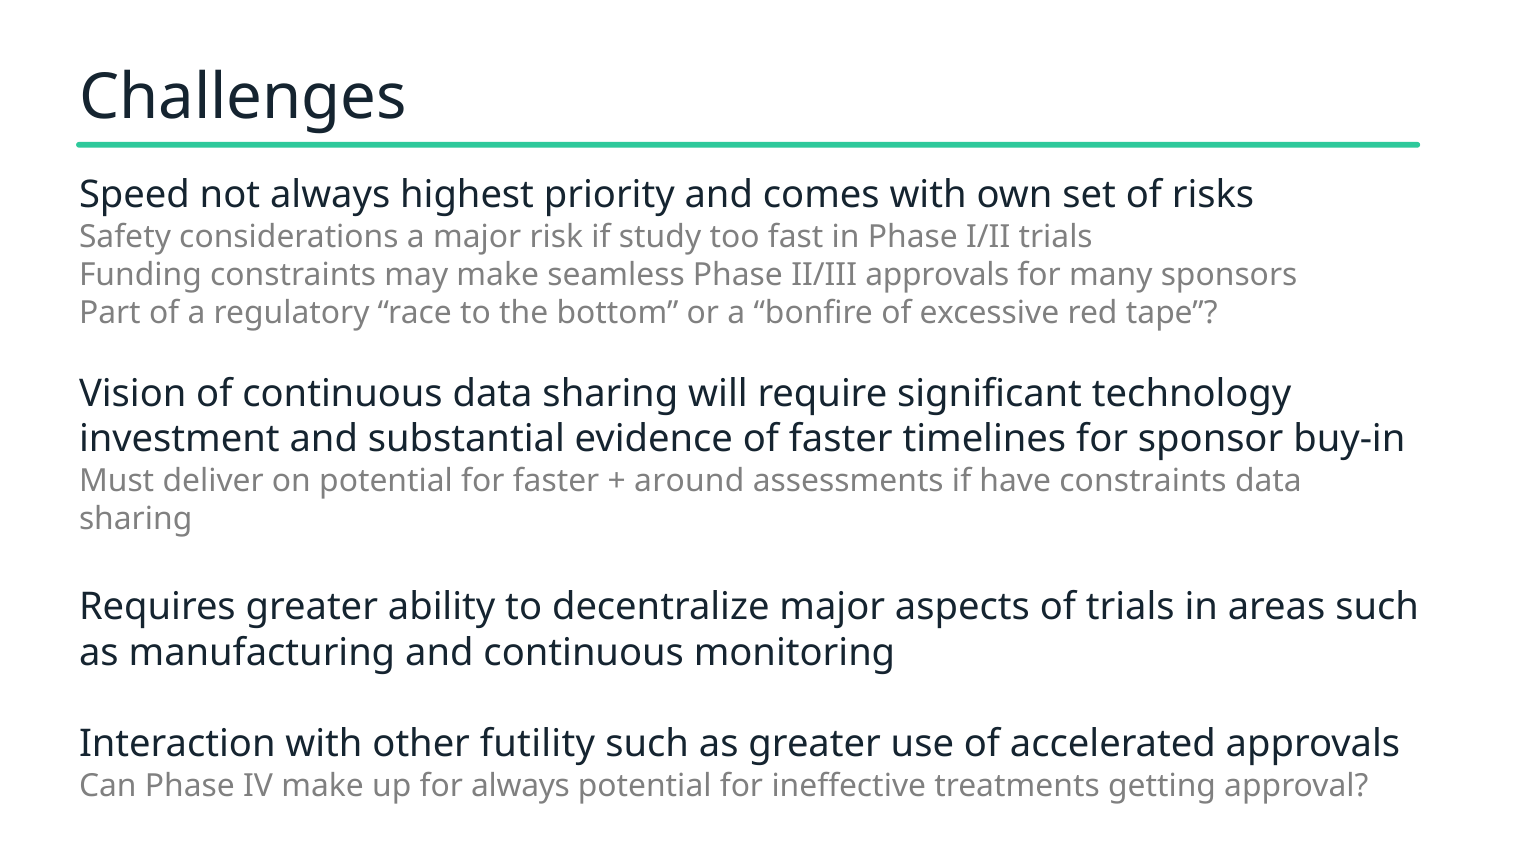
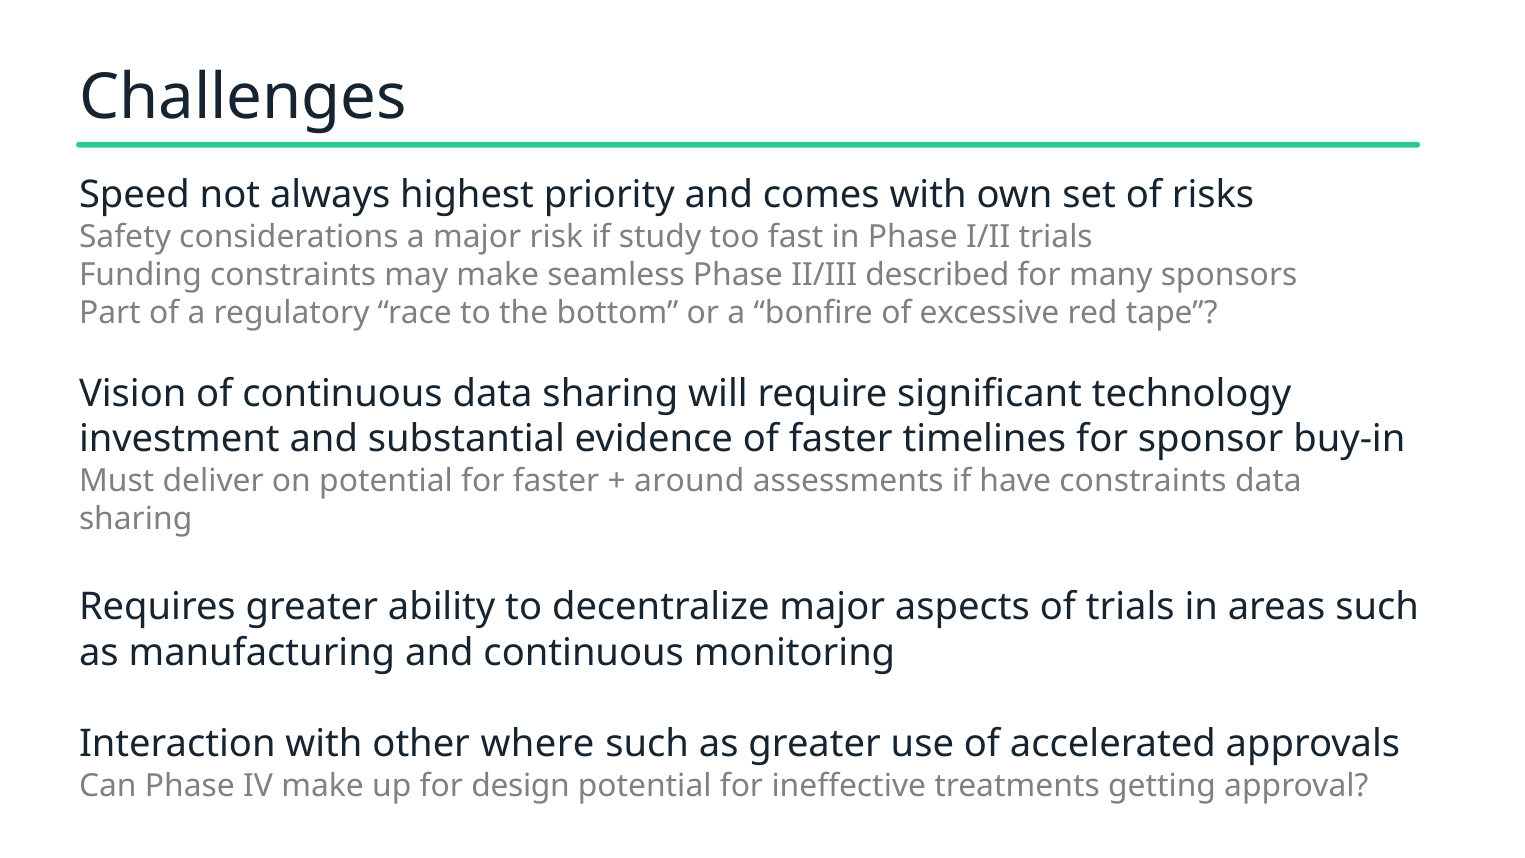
II/III approvals: approvals -> described
futility: futility -> where
for always: always -> design
